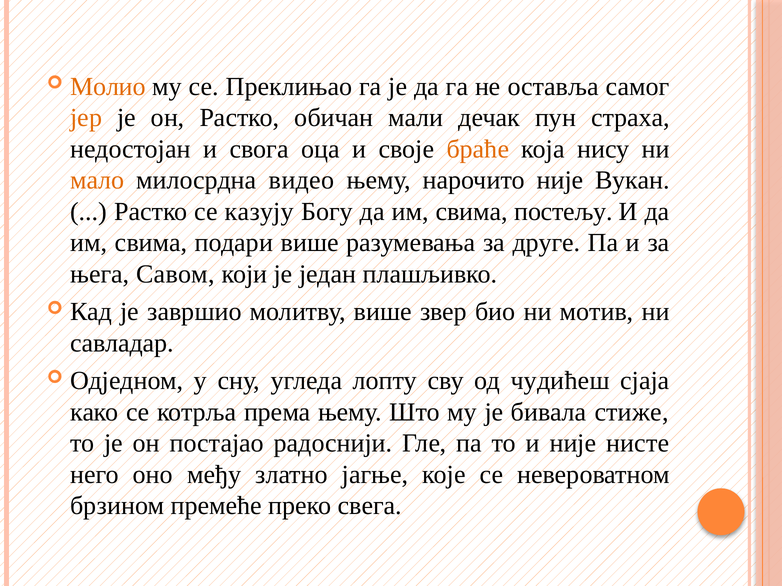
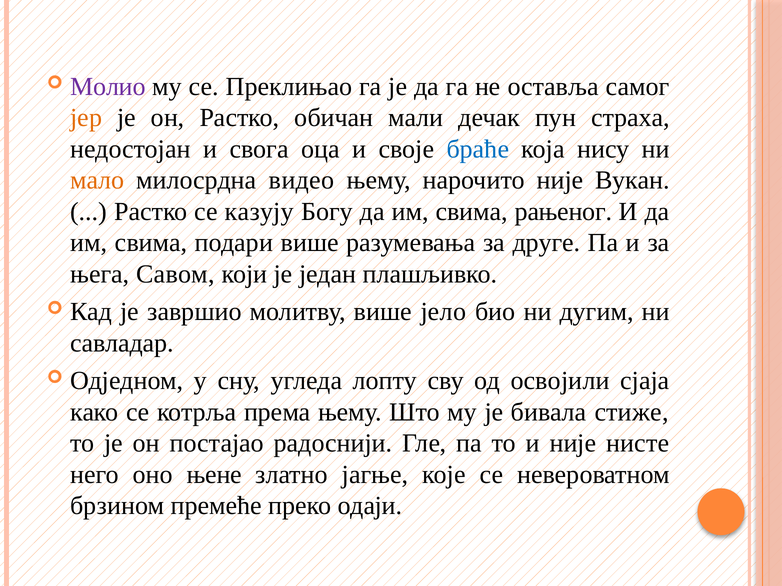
Молио colour: orange -> purple
браће colour: orange -> blue
постељу: постељу -> рањеног
звер: звер -> јело
мотив: мотив -> дугим
чудићеш: чудићеш -> освојили
међу: међу -> њене
свега: свега -> одаји
